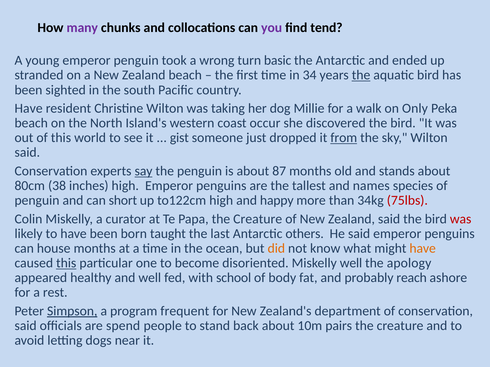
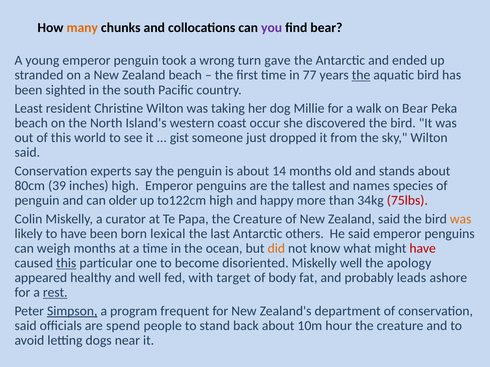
many colour: purple -> orange
find tend: tend -> bear
basic: basic -> gave
34: 34 -> 77
Have at (29, 109): Have -> Least
on Only: Only -> Bear
from underline: present -> none
say underline: present -> none
87: 87 -> 14
38: 38 -> 39
short: short -> older
was at (461, 219) colour: red -> orange
taught: taught -> lexical
house: house -> weigh
have at (423, 249) colour: orange -> red
school: school -> target
reach: reach -> leads
rest underline: none -> present
pairs: pairs -> hour
